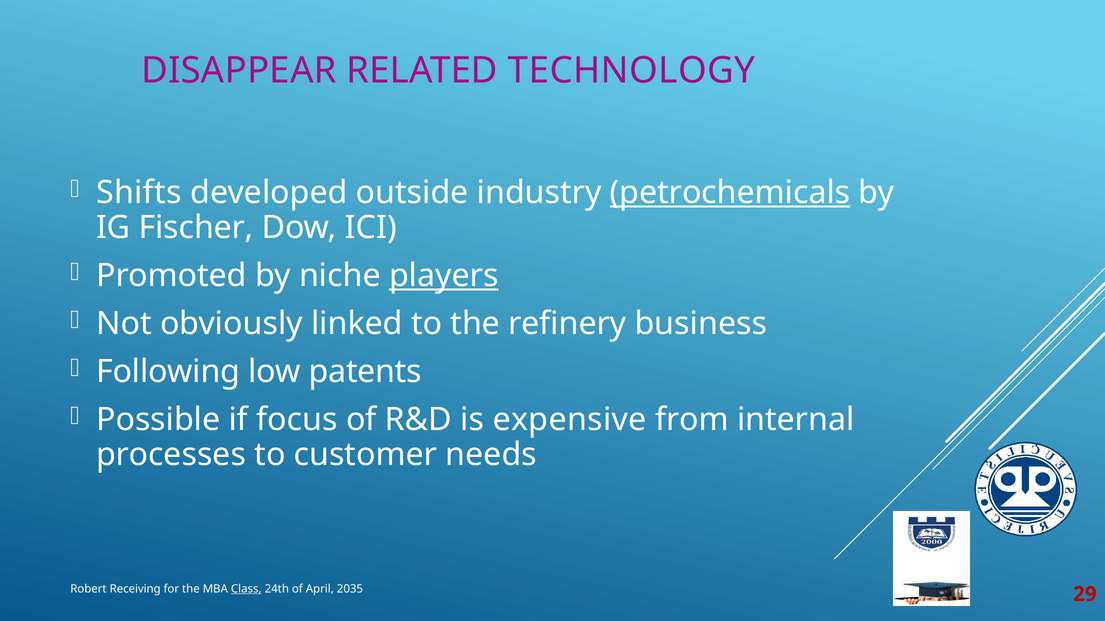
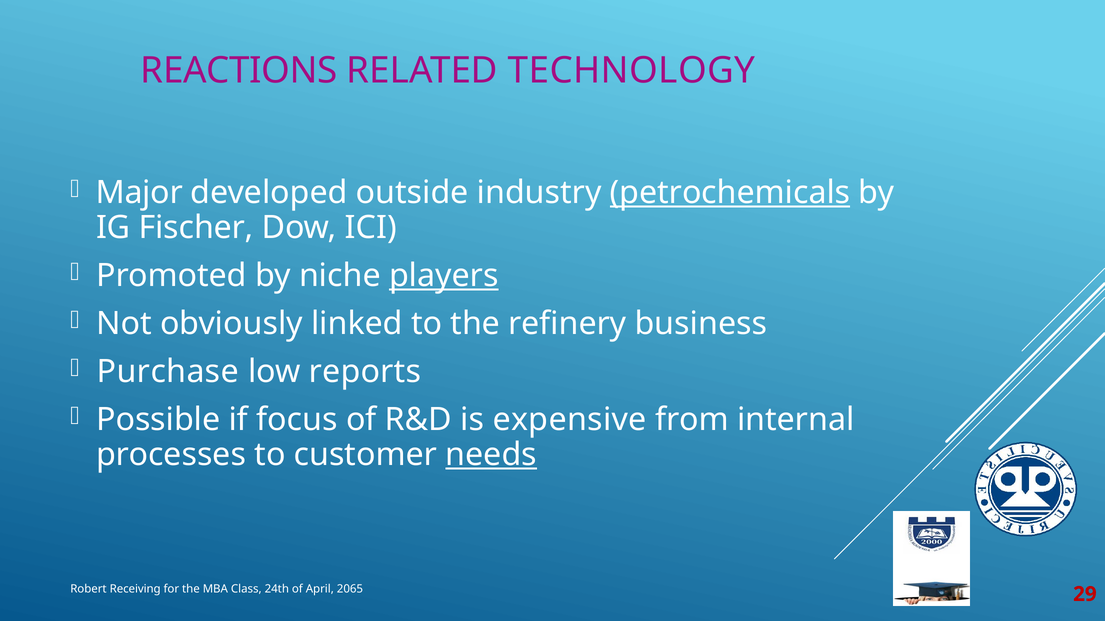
DISAPPEAR: DISAPPEAR -> REACTIONS
Shifts: Shifts -> Major
Following: Following -> Purchase
patents: patents -> reports
needs underline: none -> present
Class underline: present -> none
2035: 2035 -> 2065
